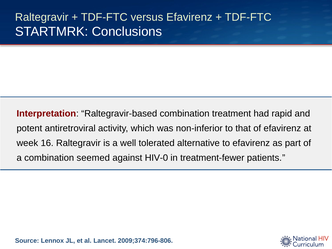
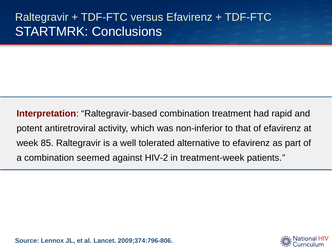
16: 16 -> 85
HIV-0: HIV-0 -> HIV-2
treatment-fewer: treatment-fewer -> treatment-week
